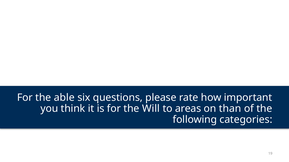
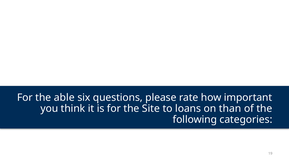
Will: Will -> Site
areas: areas -> loans
